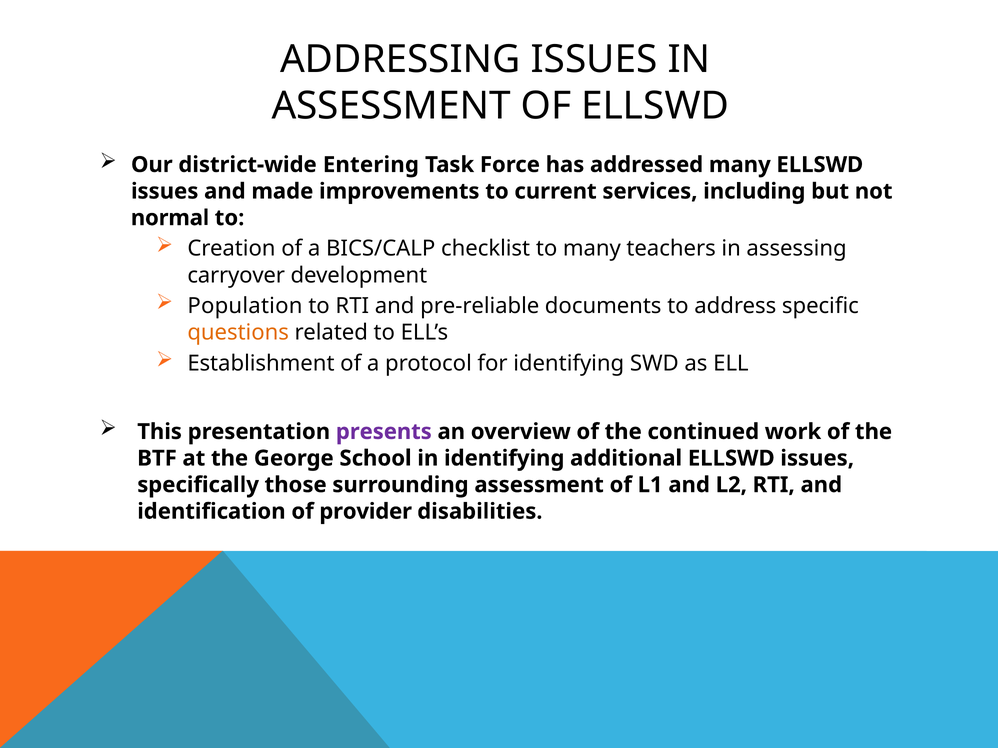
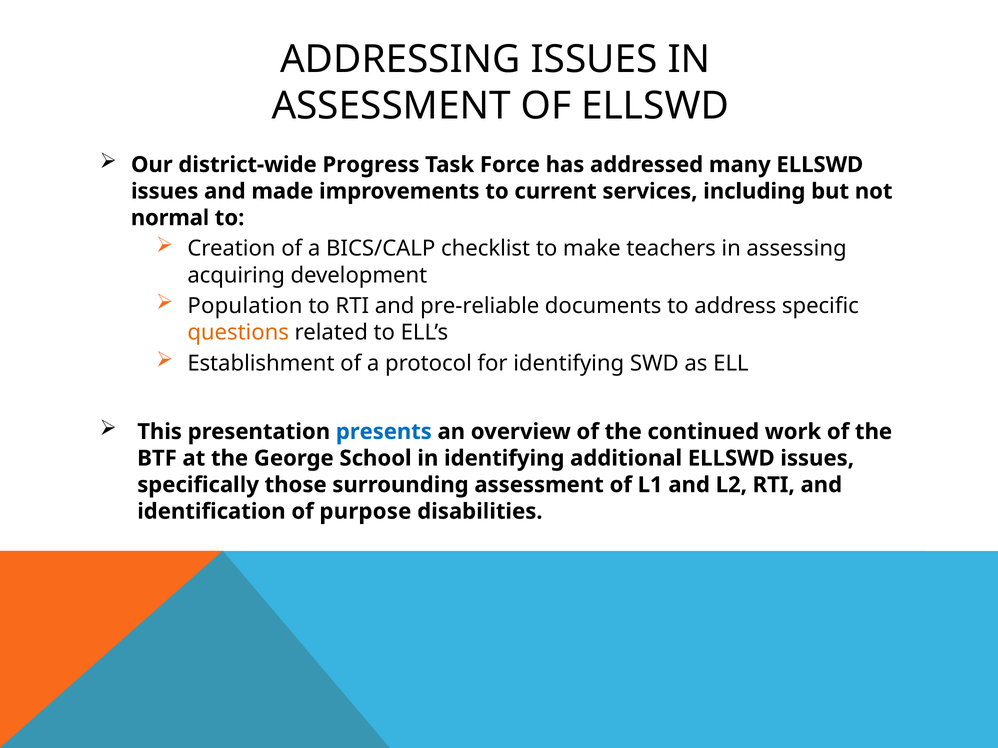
Entering: Entering -> Progress
to many: many -> make
carryover: carryover -> acquiring
presents colour: purple -> blue
provider: provider -> purpose
